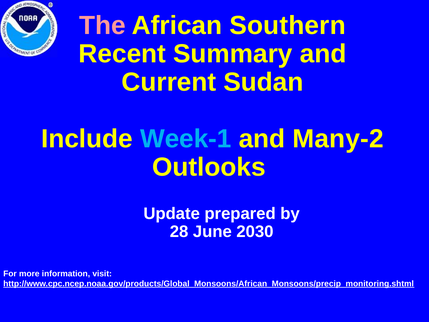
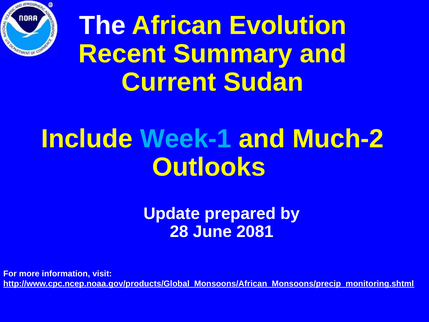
The colour: pink -> white
Southern: Southern -> Evolution
Many-2: Many-2 -> Much-2
2030: 2030 -> 2081
